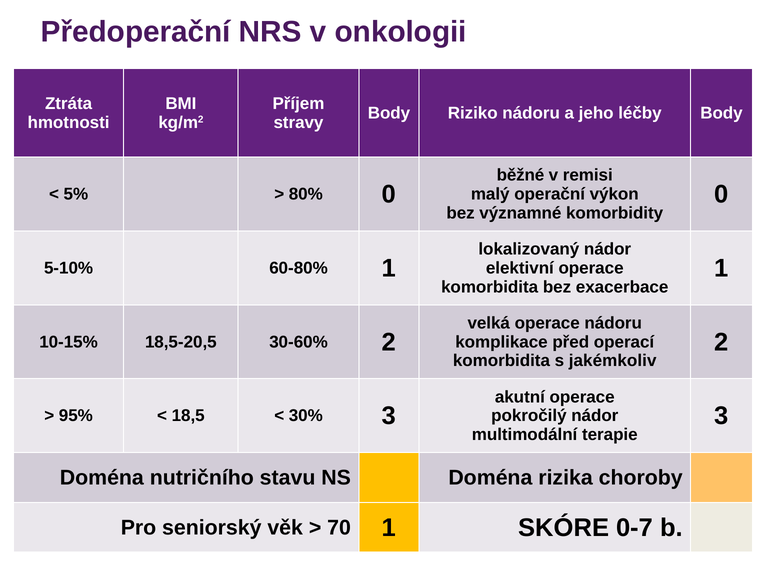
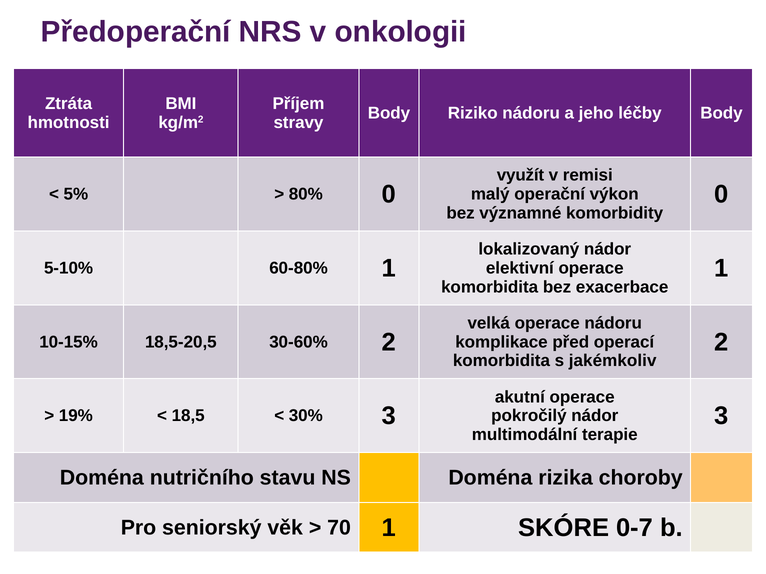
běžné: běžné -> využít
95%: 95% -> 19%
